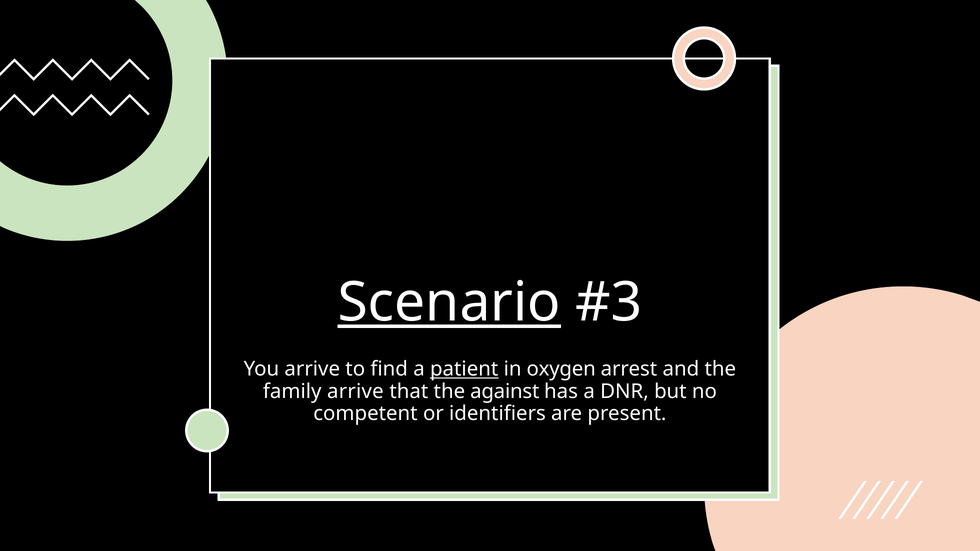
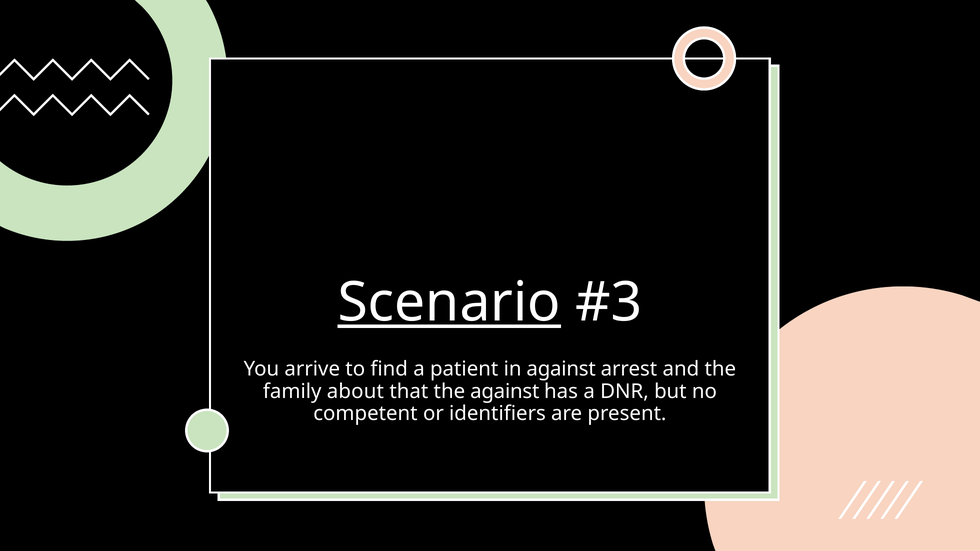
patient underline: present -> none
in oxygen: oxygen -> against
family arrive: arrive -> about
